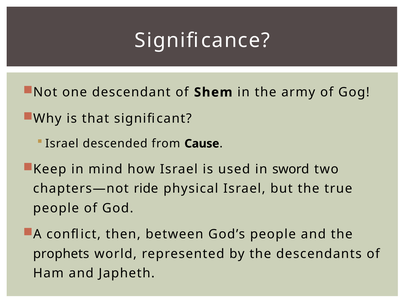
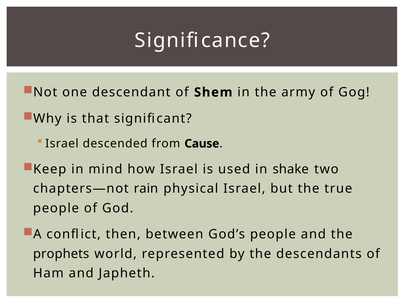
sword: sword -> shake
ride: ride -> rain
